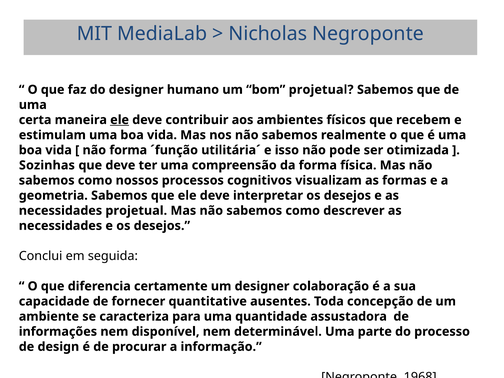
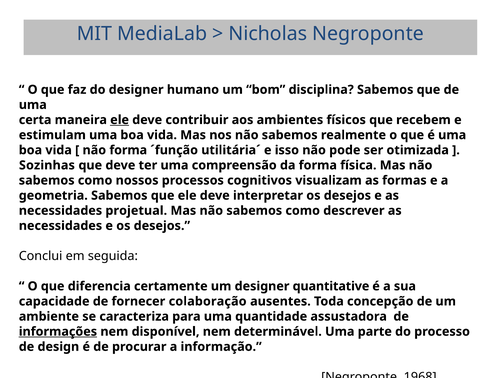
bom projetual: projetual -> disciplina
colaboração: colaboração -> quantitative
quantitative: quantitative -> colaboração
informações underline: none -> present
